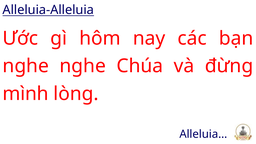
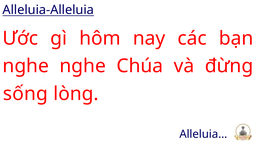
mình: mình -> sống
